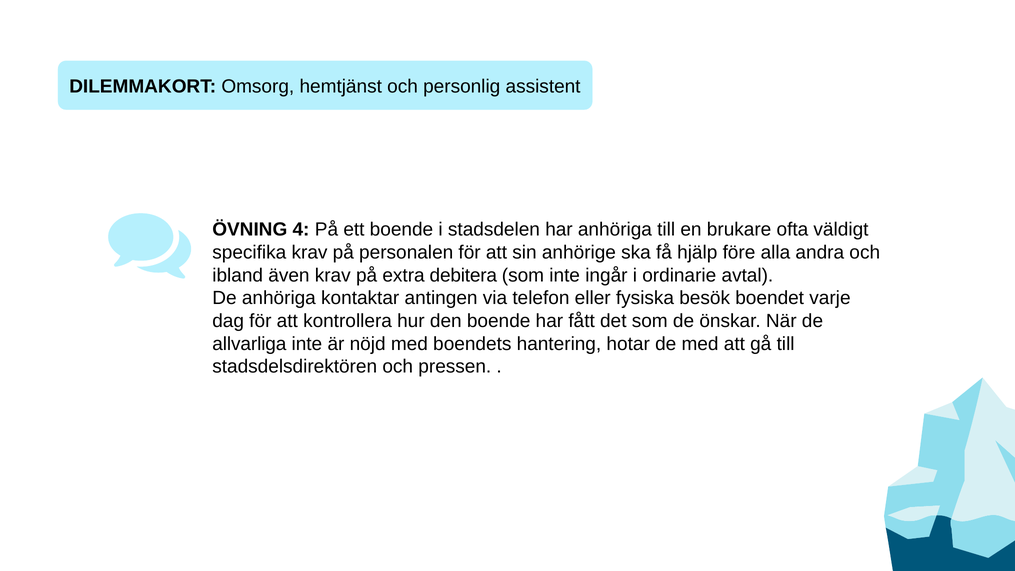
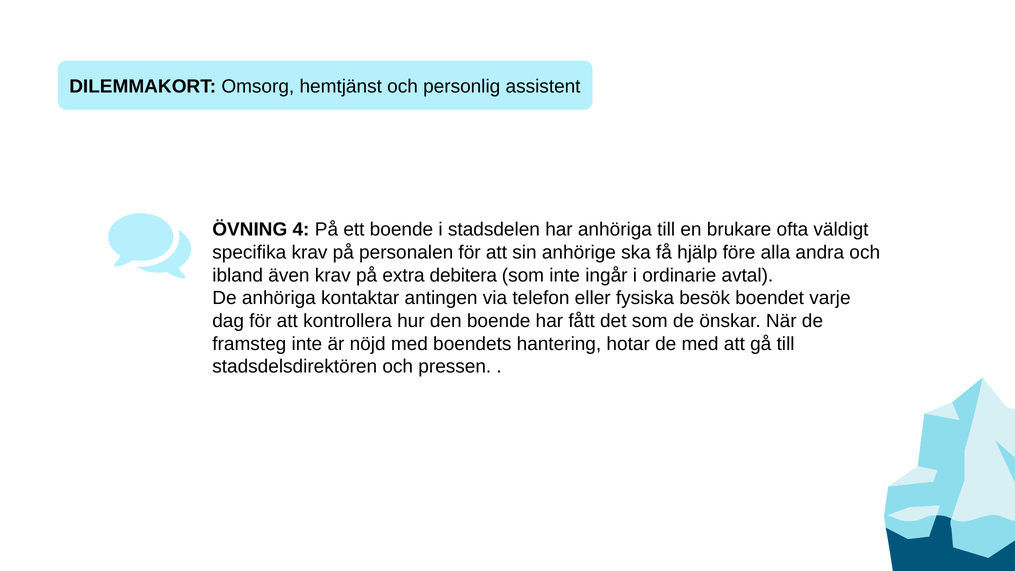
allvarliga: allvarliga -> framsteg
